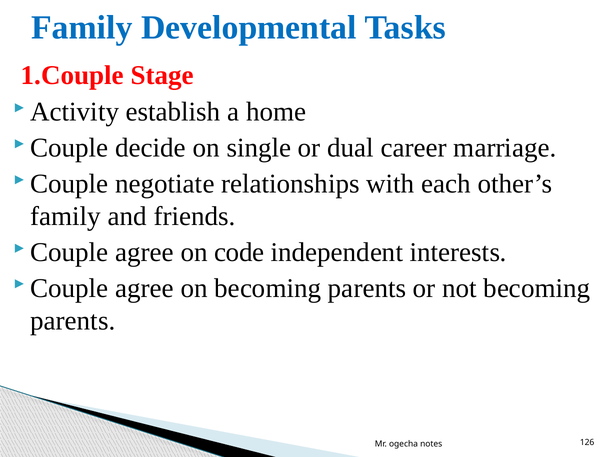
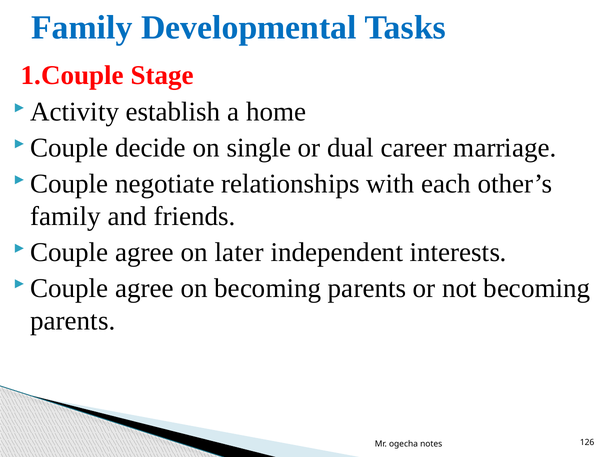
code: code -> later
